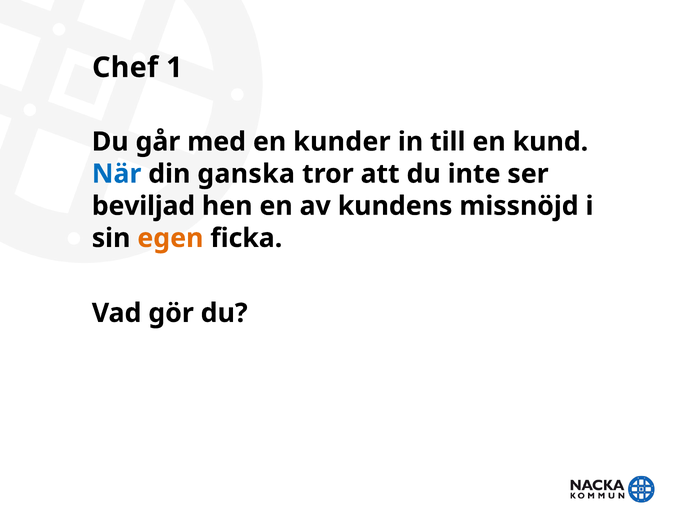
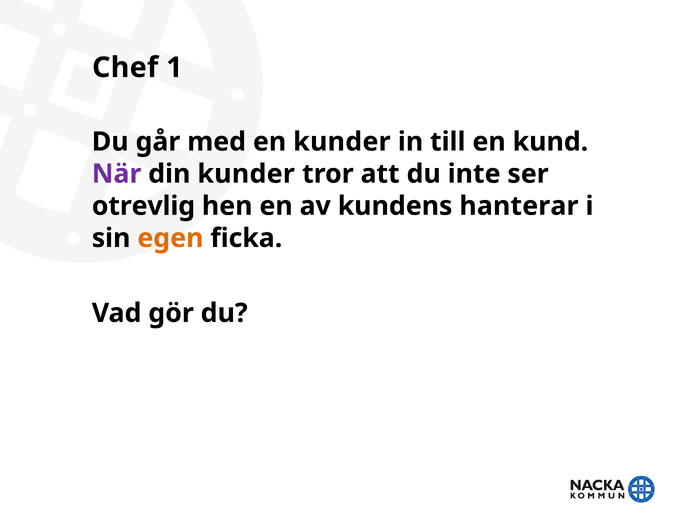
När colour: blue -> purple
din ganska: ganska -> kunder
beviljad: beviljad -> otrevlig
missnöjd: missnöjd -> hanterar
